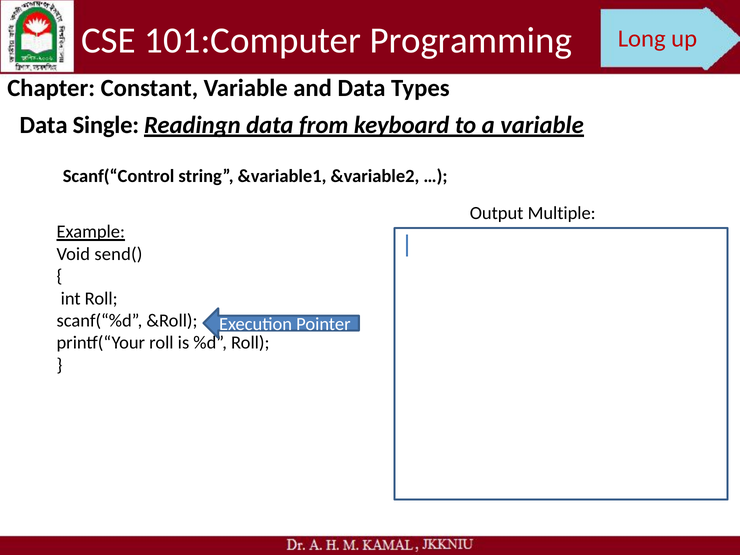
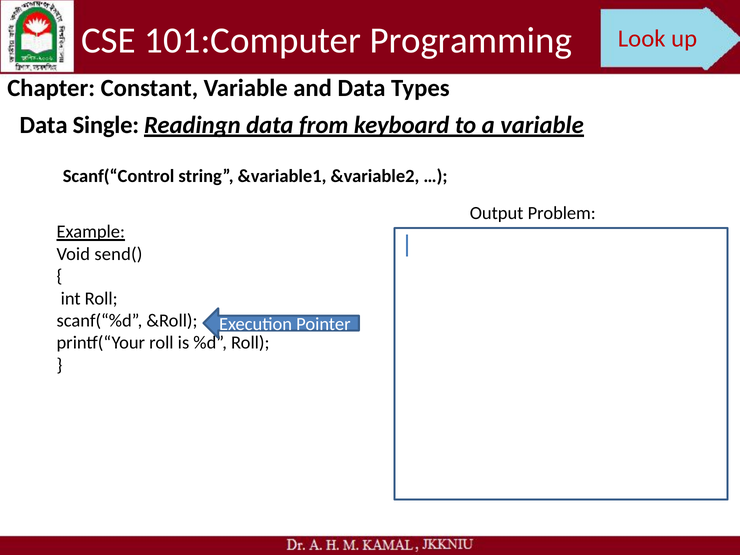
Long: Long -> Look
Multiple: Multiple -> Problem
